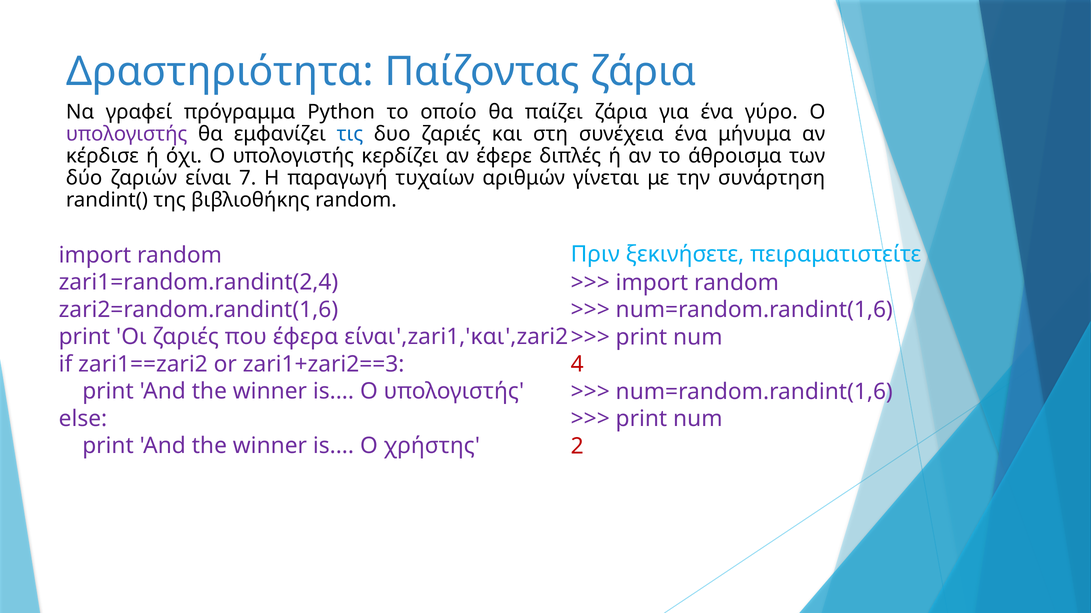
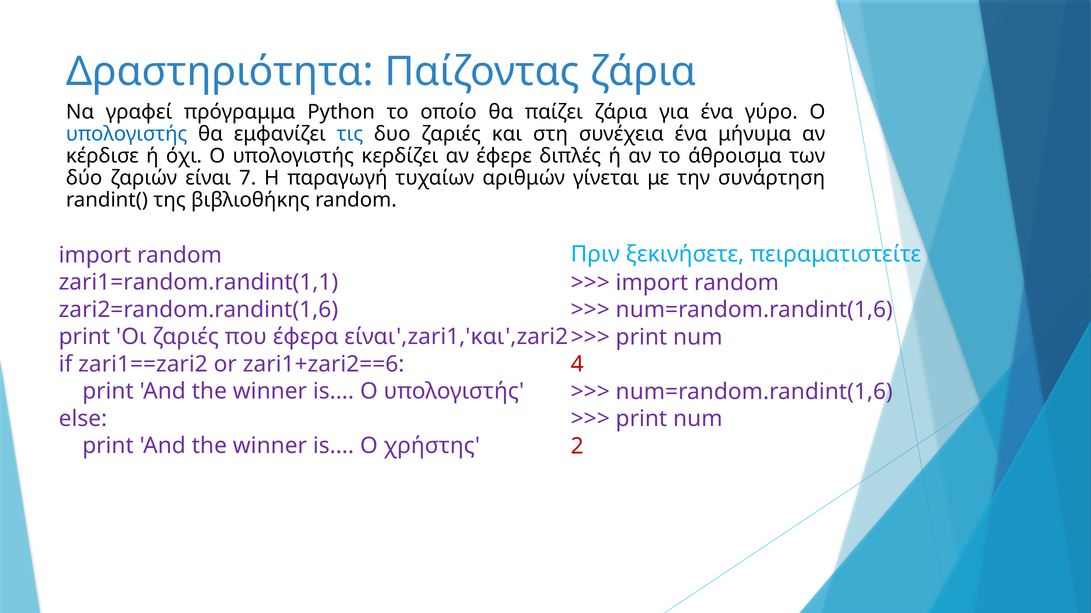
υπολογιστής at (127, 134) colour: purple -> blue
zari1=random.randint(2,4: zari1=random.randint(2,4 -> zari1=random.randint(1,1
zari1+zari2==3: zari1+zari2==3 -> zari1+zari2==6
